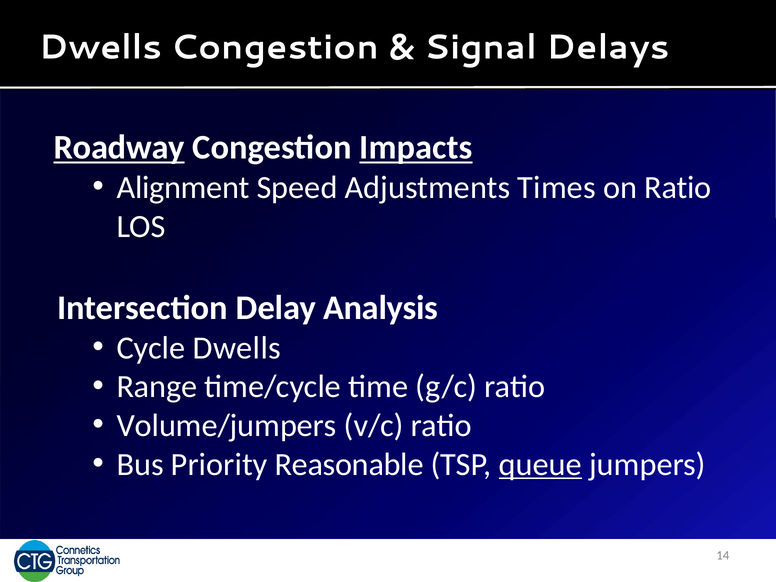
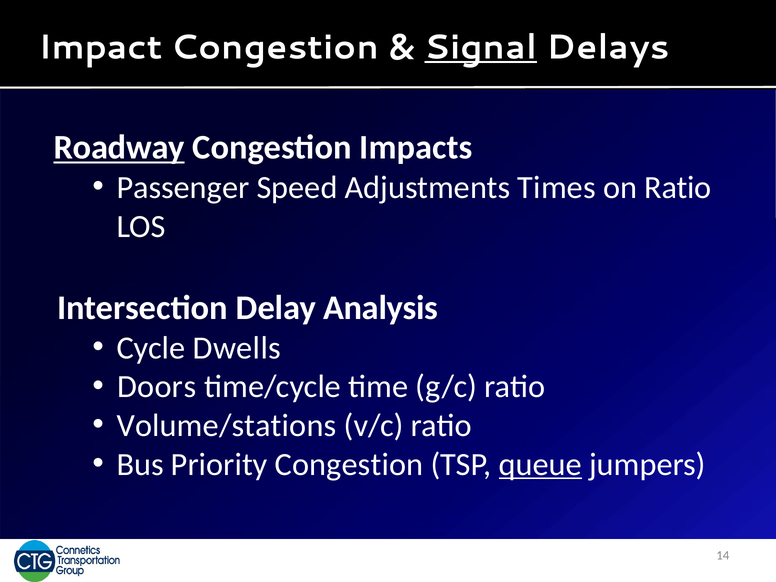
Dwells at (100, 47): Dwells -> Impact
Signal underline: none -> present
Impacts underline: present -> none
Alignment: Alignment -> Passenger
Range: Range -> Doors
Volume/jumpers: Volume/jumpers -> Volume/stations
Priority Reasonable: Reasonable -> Congestion
